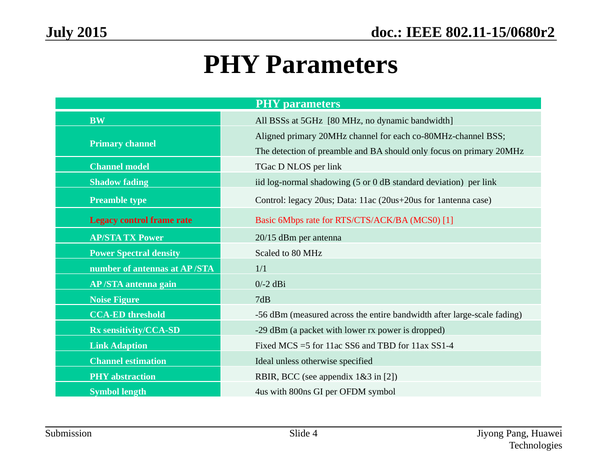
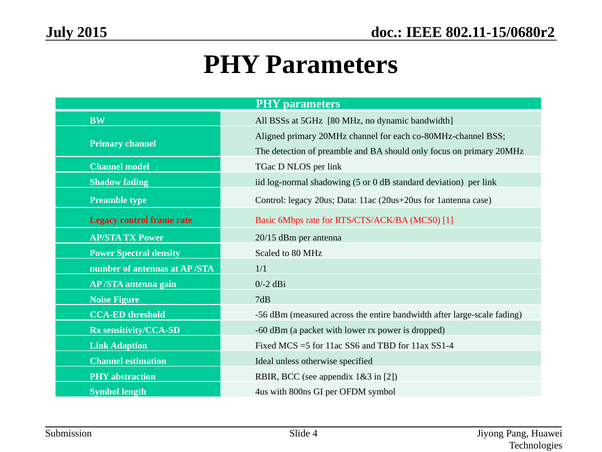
-29: -29 -> -60
